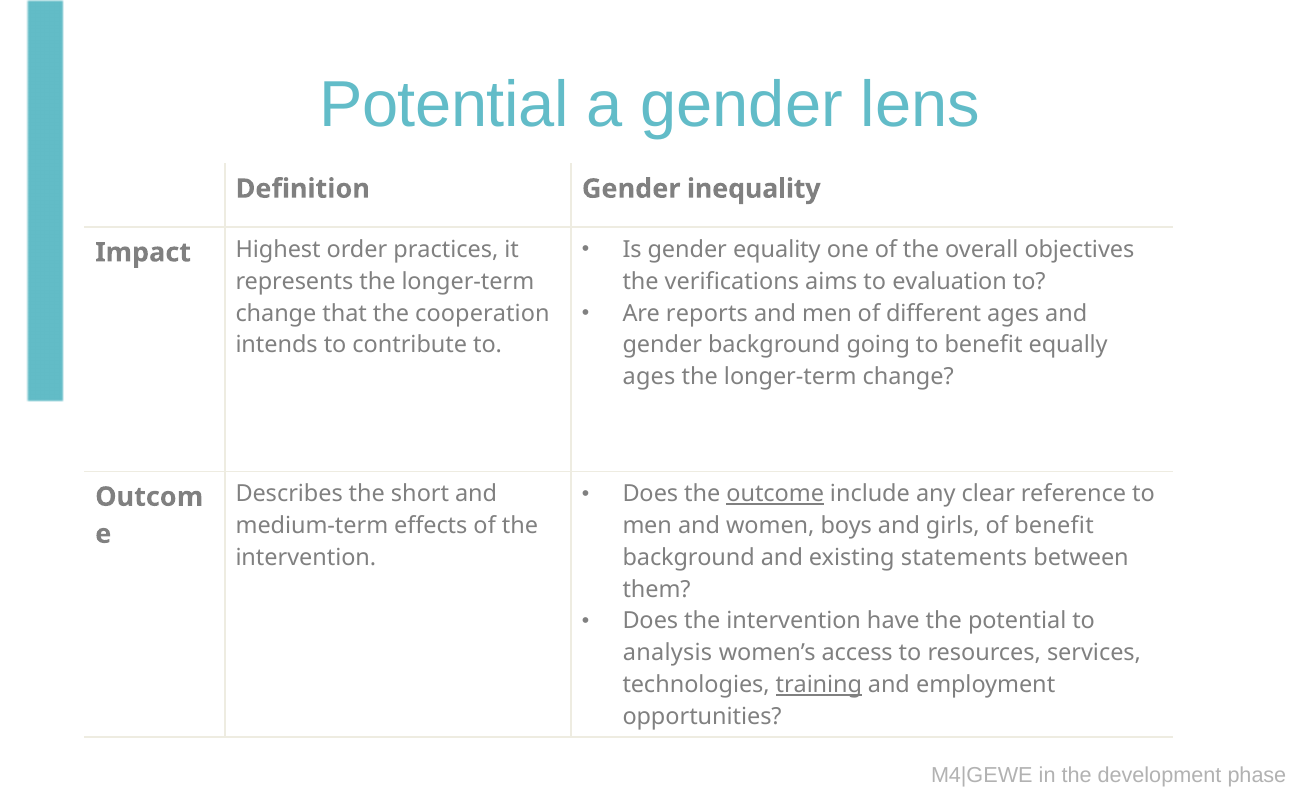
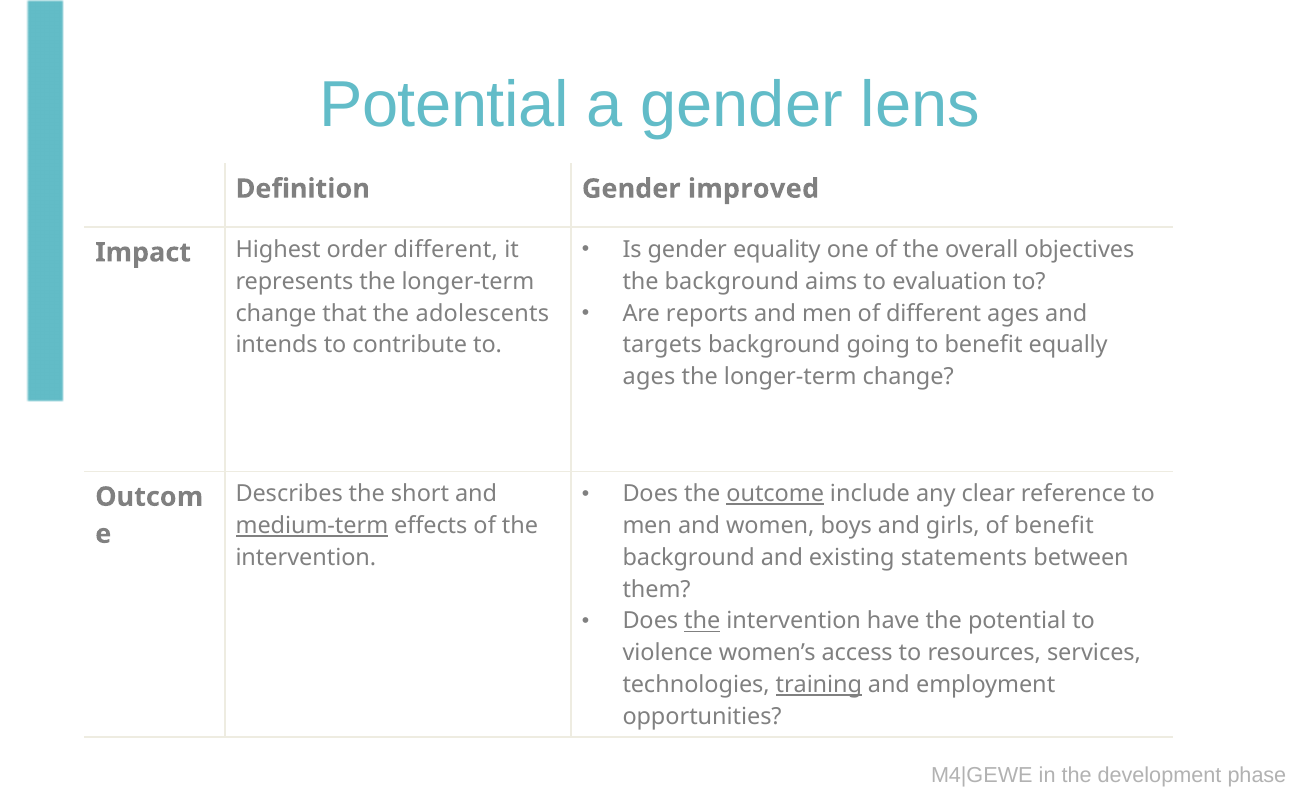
inequality: inequality -> improved
order practices: practices -> different
the verifications: verifications -> background
cooperation: cooperation -> adolescents
gender at (662, 345): gender -> targets
medium-term underline: none -> present
the at (702, 622) underline: none -> present
analysis: analysis -> violence
